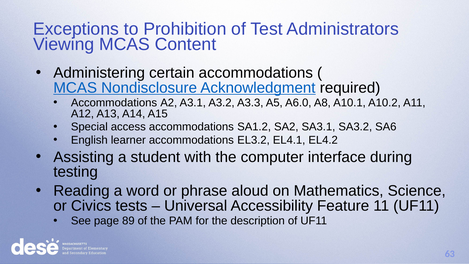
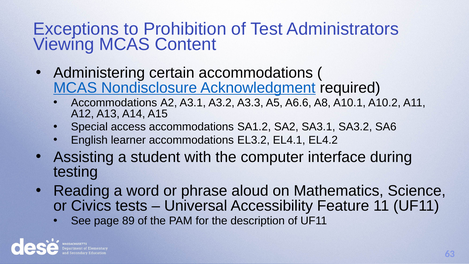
A6.0: A6.0 -> A6.6
